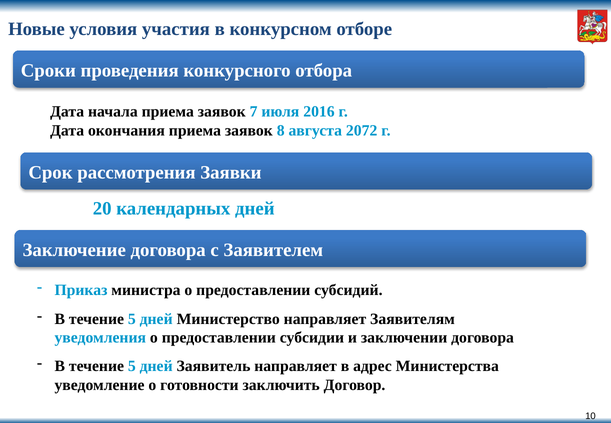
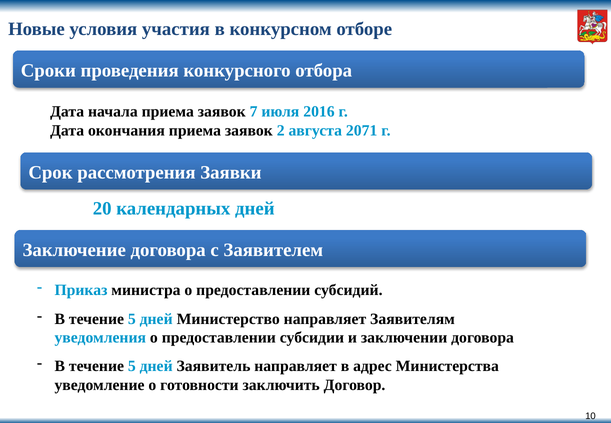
8: 8 -> 2
2072: 2072 -> 2071
